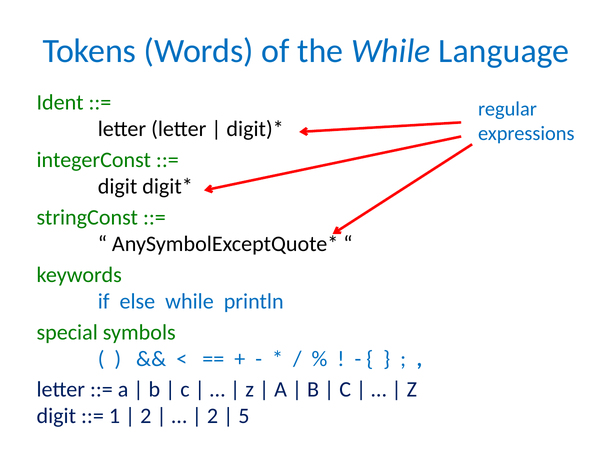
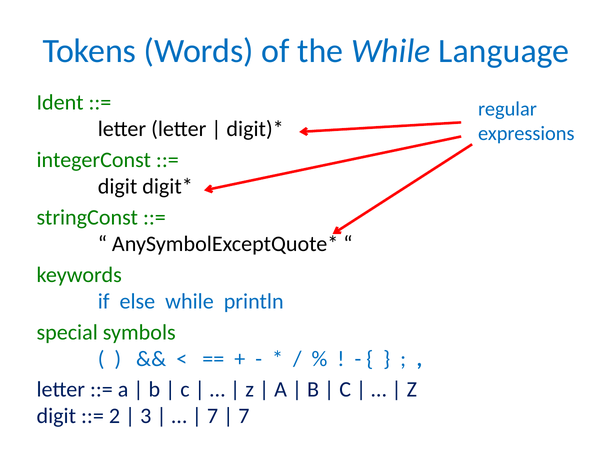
1: 1 -> 2
2 at (146, 416): 2 -> 3
2 at (213, 416): 2 -> 7
5 at (244, 416): 5 -> 7
